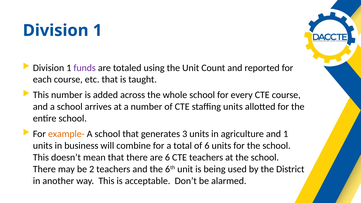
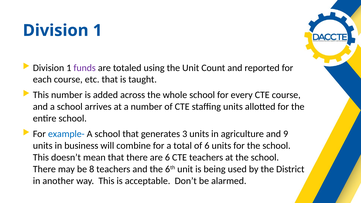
example- colour: orange -> blue
and 1: 1 -> 9
2: 2 -> 8
